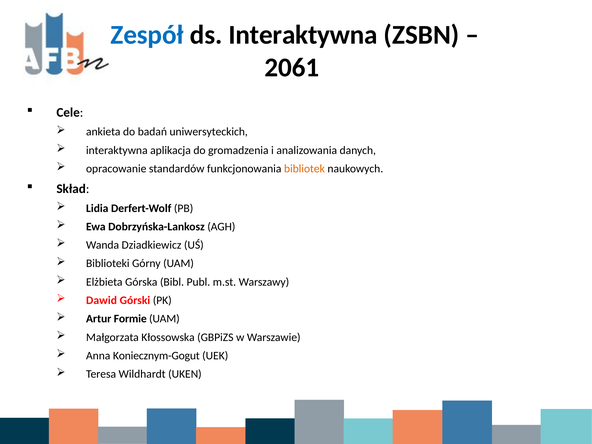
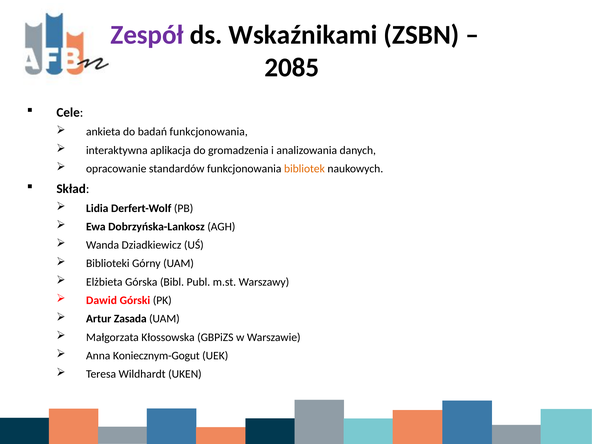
Zespół colour: blue -> purple
ds Interaktywna: Interaktywna -> Wskaźnikami
2061: 2061 -> 2085
badań uniwersyteckich: uniwersyteckich -> funkcjonowania
Formie: Formie -> Zasada
